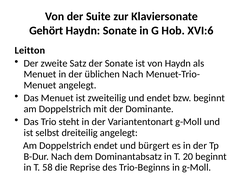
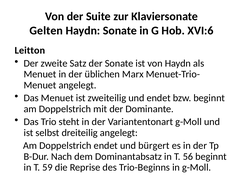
Gehört: Gehört -> Gelten
üblichen Nach: Nach -> Marx
20: 20 -> 56
58: 58 -> 59
